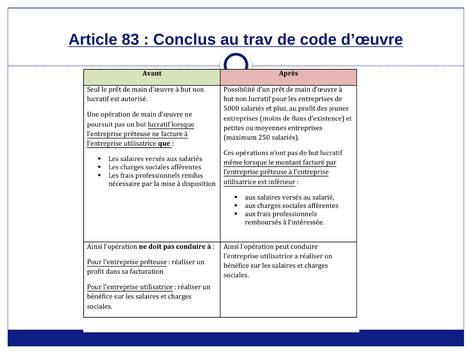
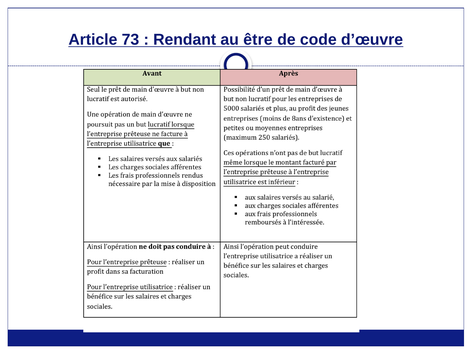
83: 83 -> 73
Conclus: Conclus -> Rendant
trav: trav -> être
